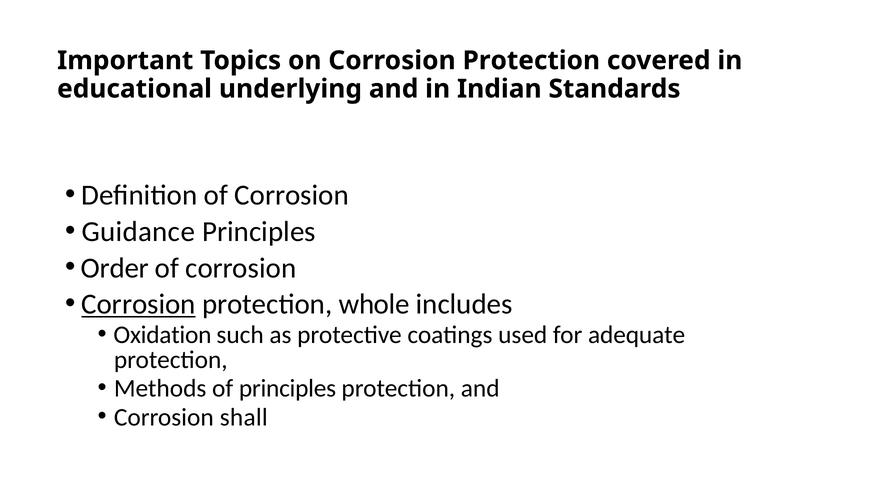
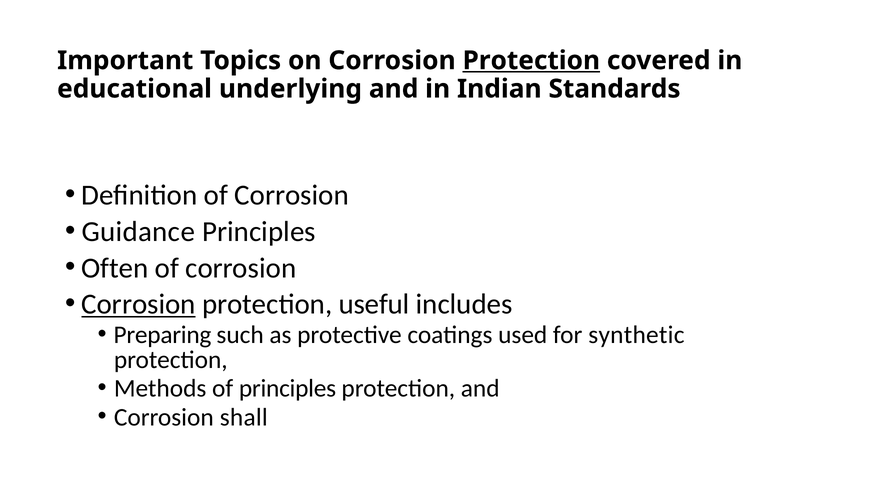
Protection at (531, 61) underline: none -> present
Order: Order -> Often
whole: whole -> useful
Oxidation: Oxidation -> Preparing
adequate: adequate -> synthetic
